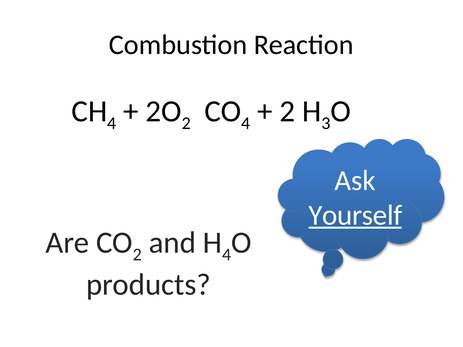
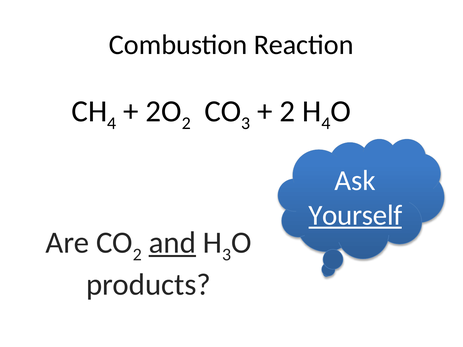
4 at (246, 123): 4 -> 3
3 at (326, 123): 3 -> 4
and underline: none -> present
4 at (227, 255): 4 -> 3
